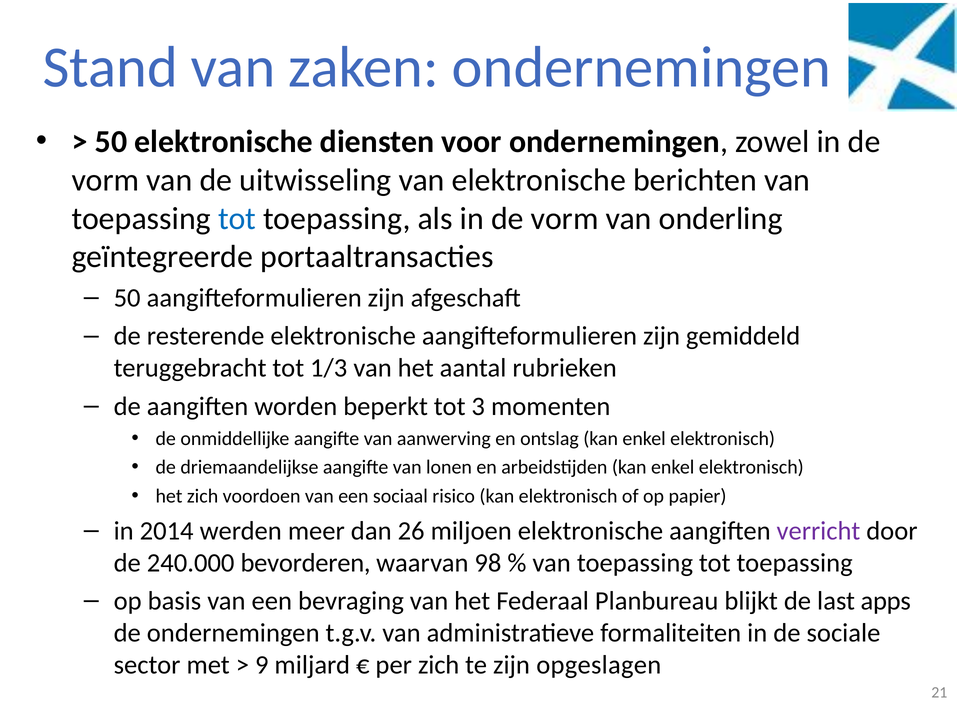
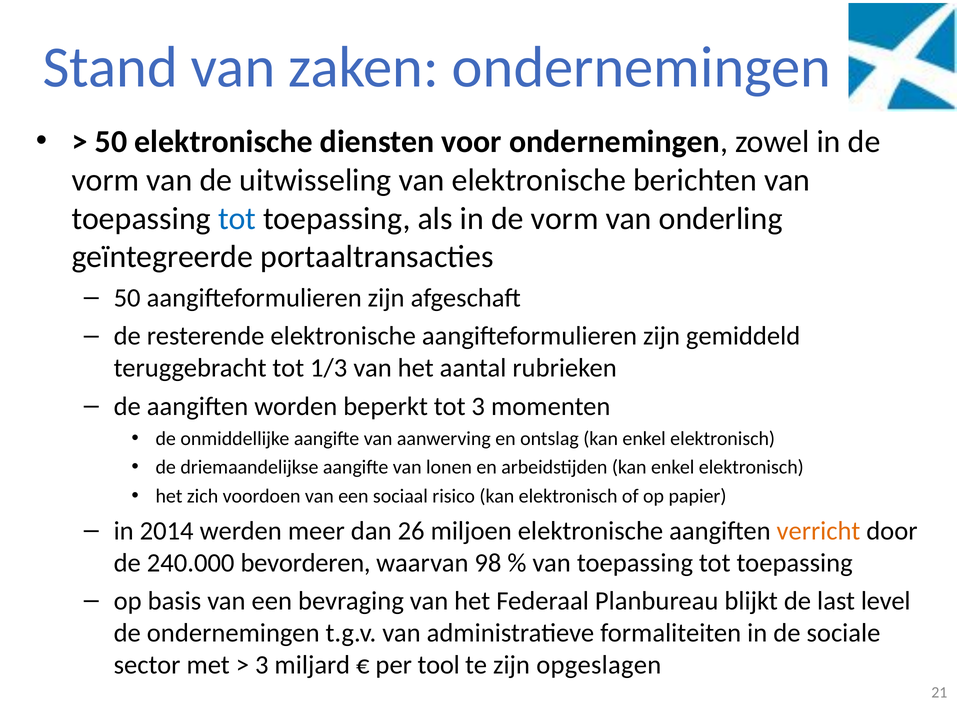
verricht colour: purple -> orange
apps: apps -> level
9 at (262, 665): 9 -> 3
per zich: zich -> tool
